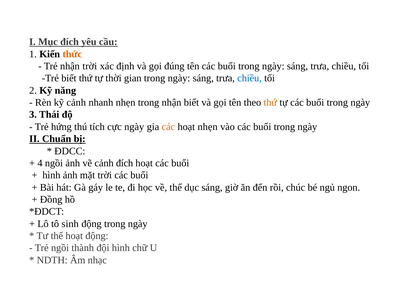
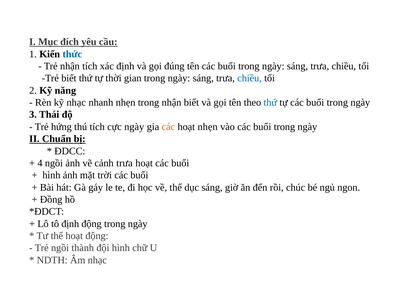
thức colour: orange -> blue
nhận trời: trời -> tích
kỹ cảnh: cảnh -> nhạc
thứ at (270, 103) colour: orange -> blue
cảnh đích: đích -> trưa
tô sinh: sinh -> định
